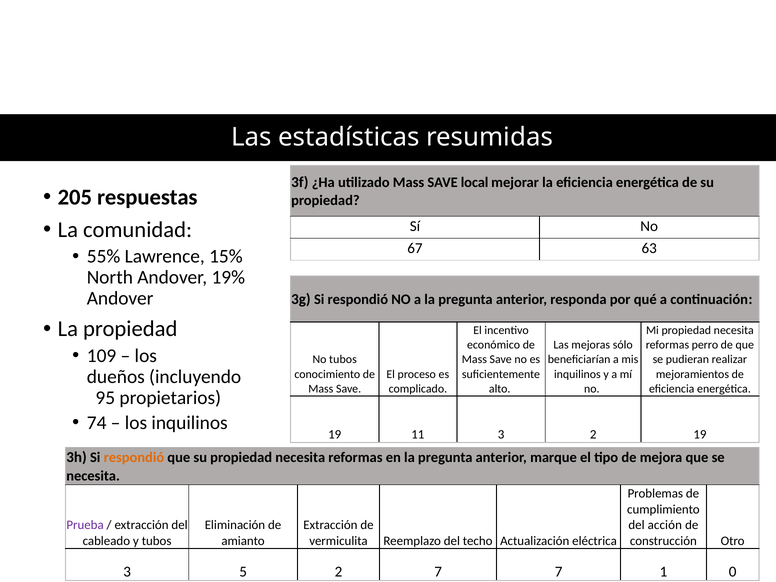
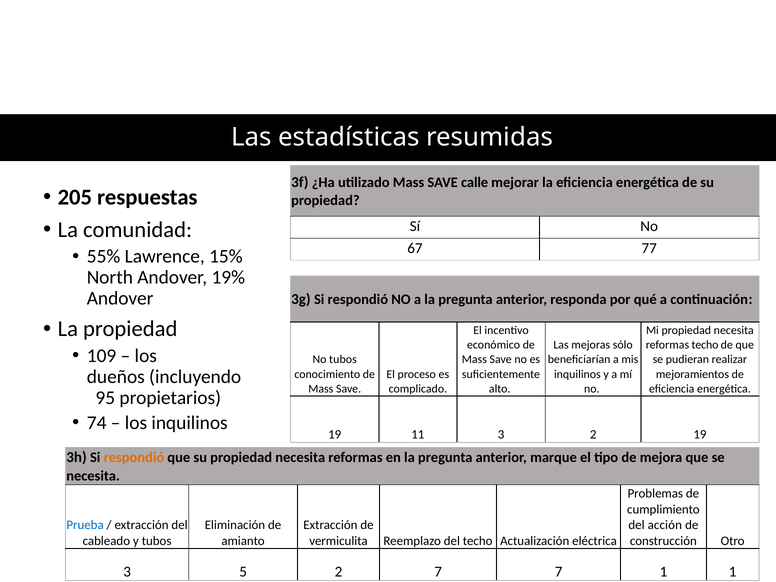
local: local -> calle
63: 63 -> 77
reformas perro: perro -> techo
Prueba colour: purple -> blue
1 0: 0 -> 1
